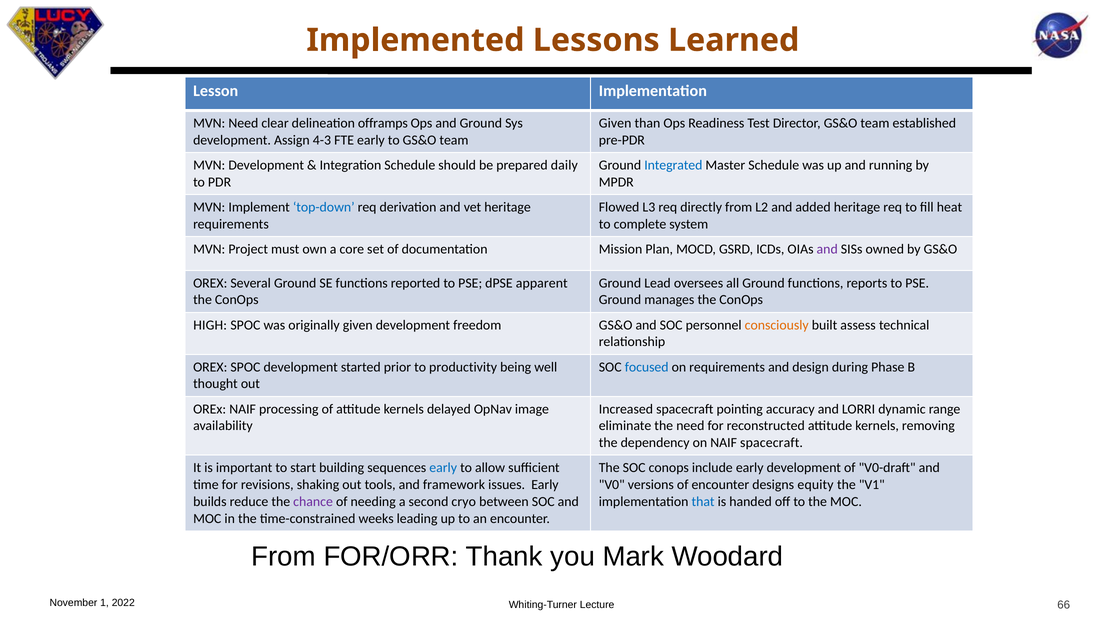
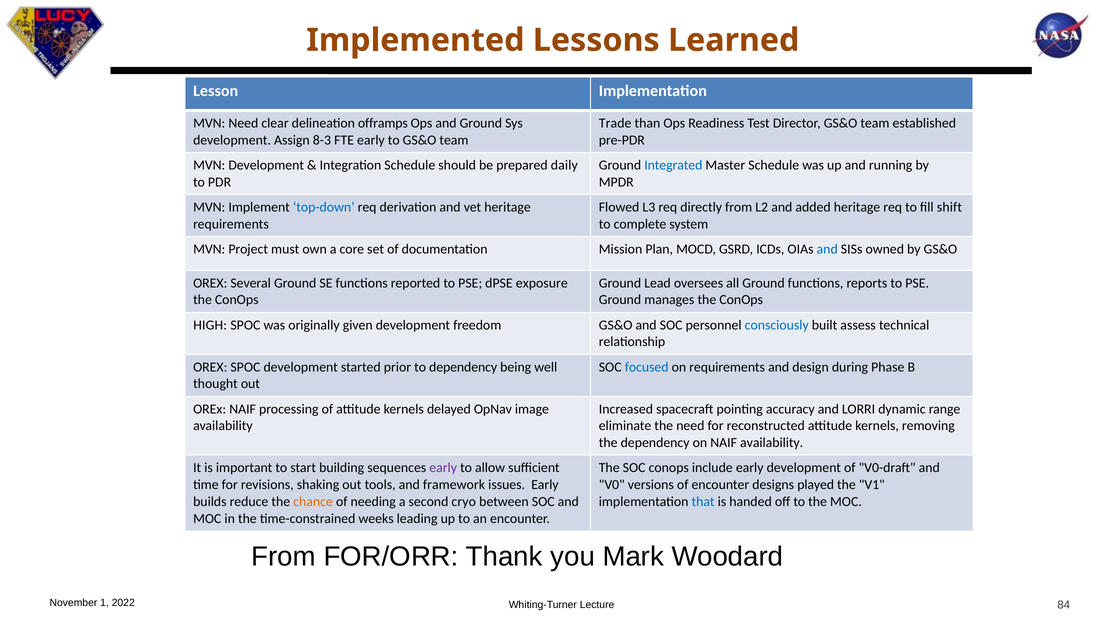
Given at (615, 123): Given -> Trade
4-3: 4-3 -> 8-3
heat: heat -> shift
and at (827, 249) colour: purple -> blue
apparent: apparent -> exposure
consciously colour: orange -> blue
to productivity: productivity -> dependency
NAIF spacecraft: spacecraft -> availability
early at (443, 468) colour: blue -> purple
equity: equity -> played
chance colour: purple -> orange
66: 66 -> 84
